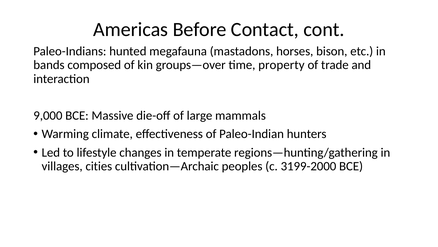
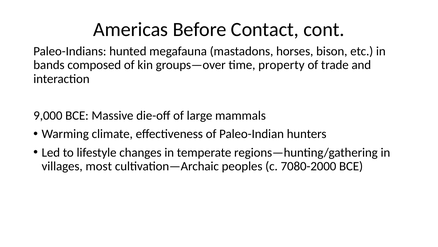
cities: cities -> most
3199-2000: 3199-2000 -> 7080-2000
